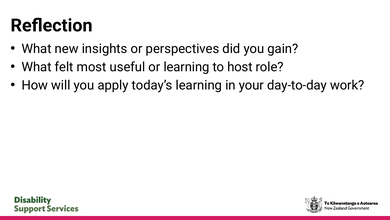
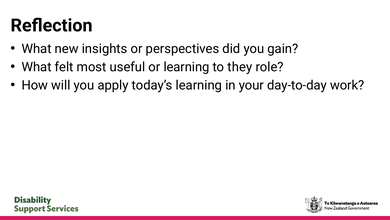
host: host -> they
